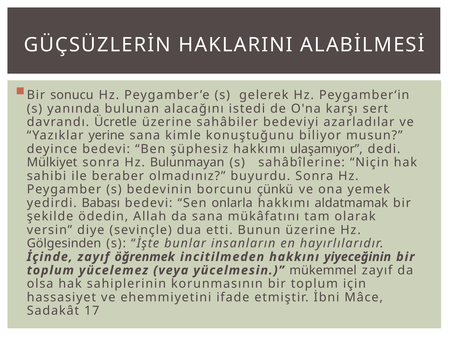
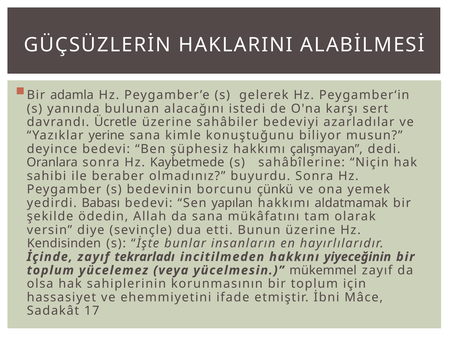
sonucu: sonucu -> adamla
ulaşamıyor: ulaşamıyor -> çalışmayan
Mülkiyet: Mülkiyet -> Oranlara
Bulunmayan: Bulunmayan -> Kaybetmede
onlarla: onlarla -> yapılan
Gölgesinden: Gölgesinden -> Kendisinden
öğrenmek: öğrenmek -> tekrarladı
